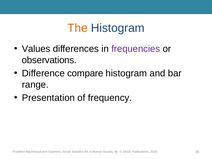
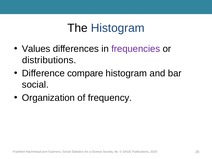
The colour: orange -> black
observations: observations -> distributions
range at (35, 85): range -> social
Presentation: Presentation -> Organization
